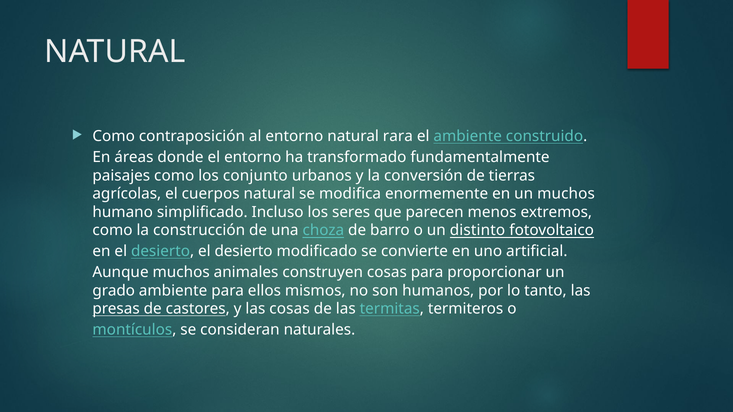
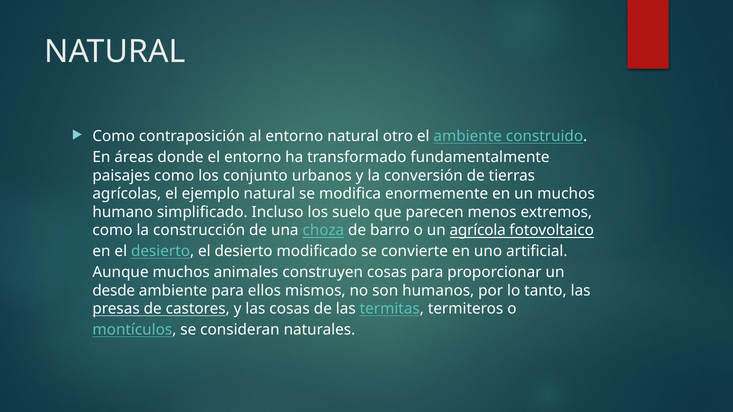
rara: rara -> otro
cuerpos: cuerpos -> ejemplo
seres: seres -> suelo
distinto: distinto -> agrícola
grado: grado -> desde
